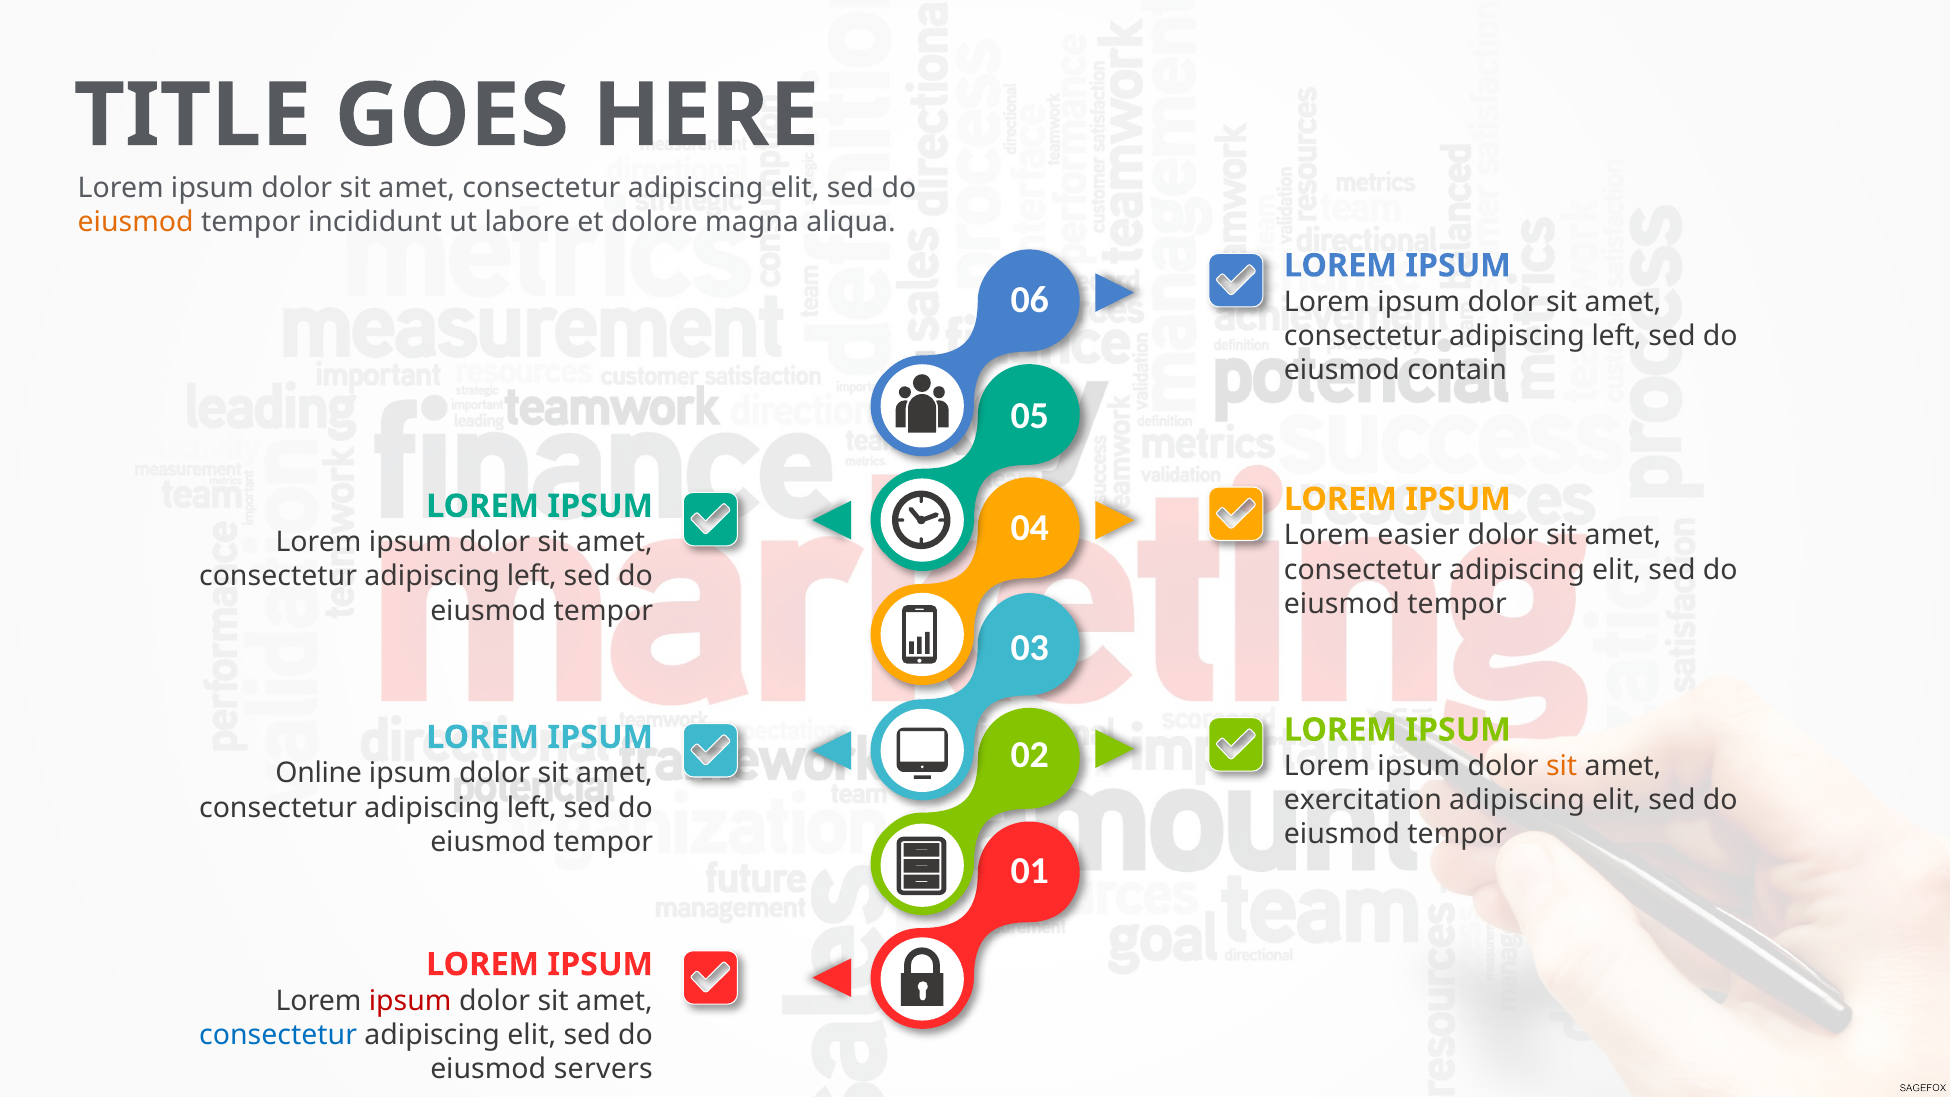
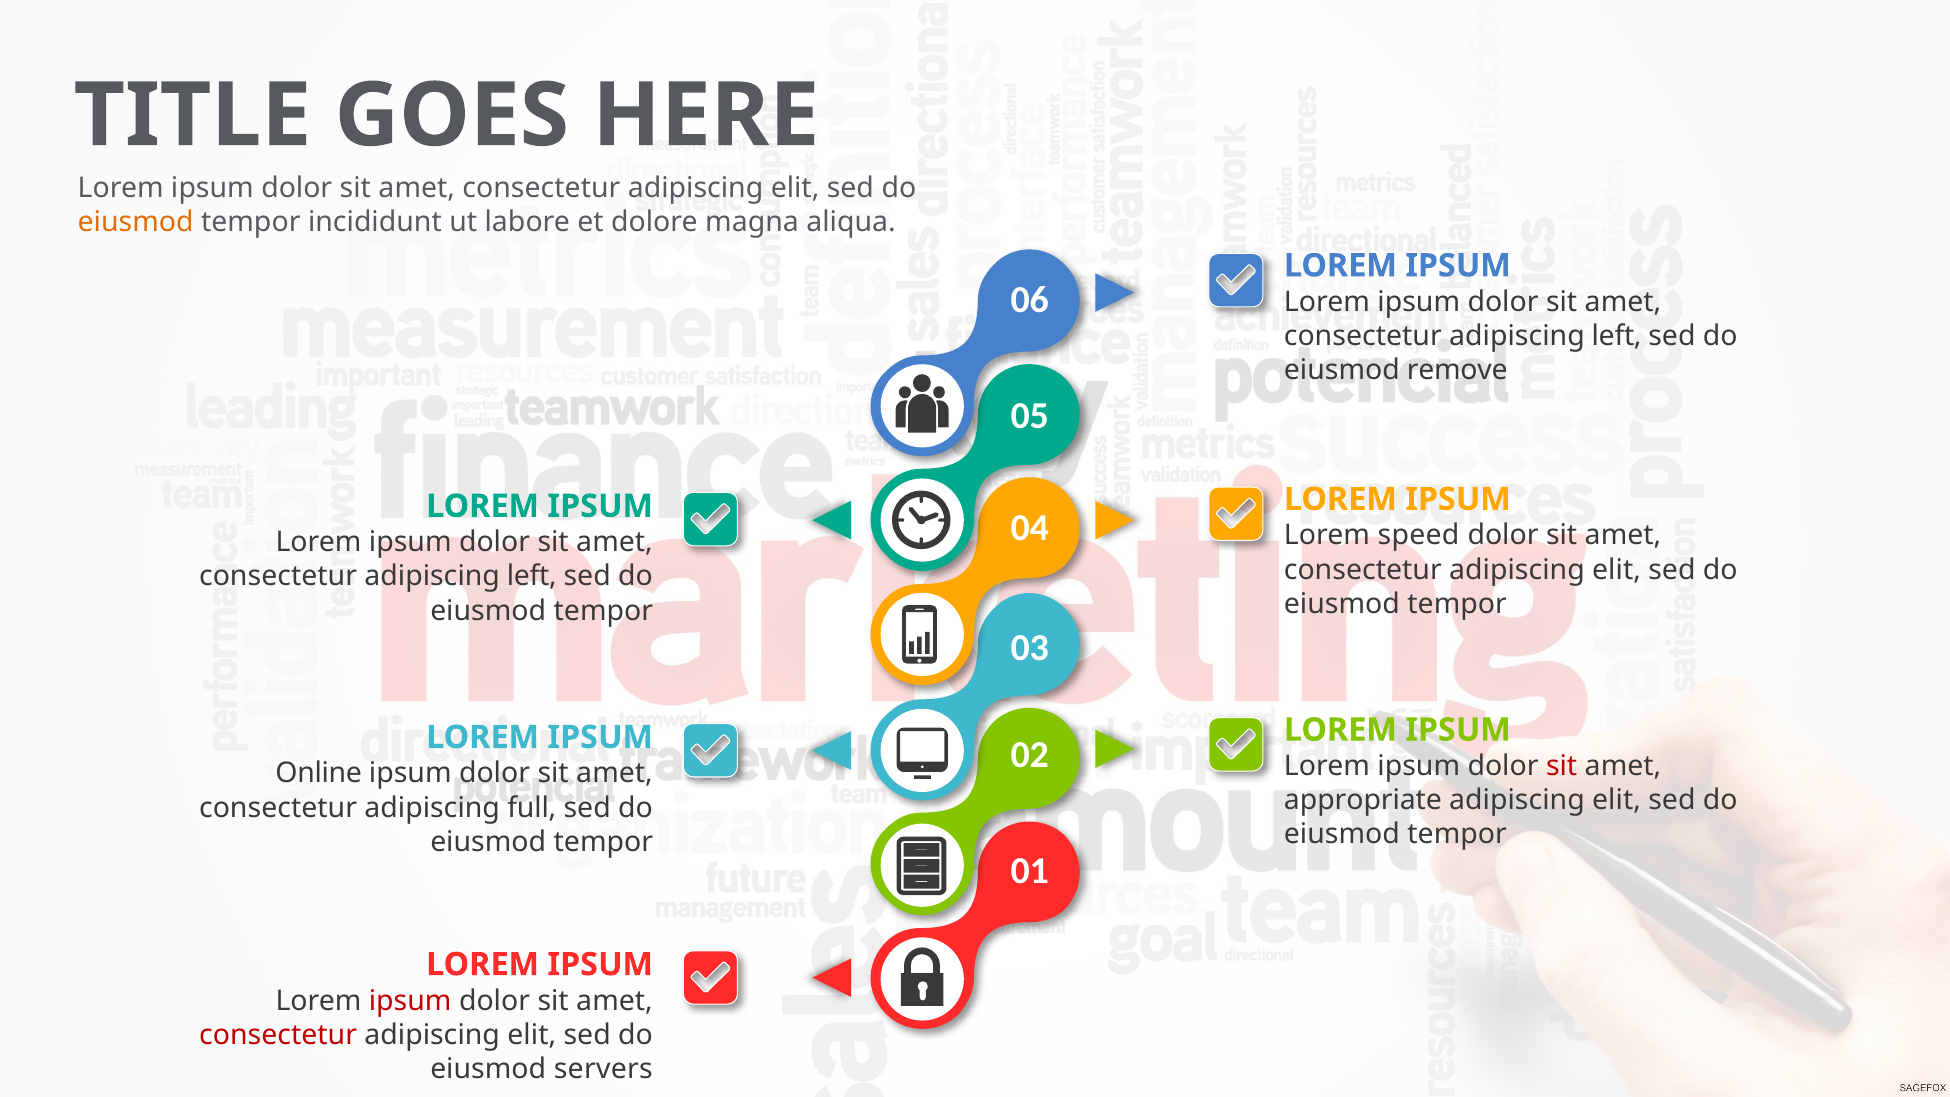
contain: contain -> remove
easier: easier -> speed
sit at (1562, 766) colour: orange -> red
exercitation: exercitation -> appropriate
left at (532, 808): left -> full
consectetur at (278, 1035) colour: blue -> red
